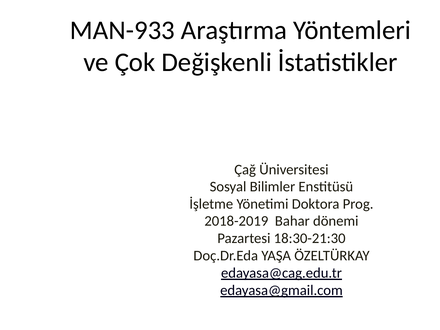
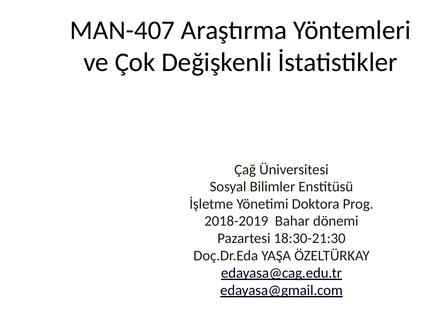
MAN-933: MAN-933 -> MAN-407
